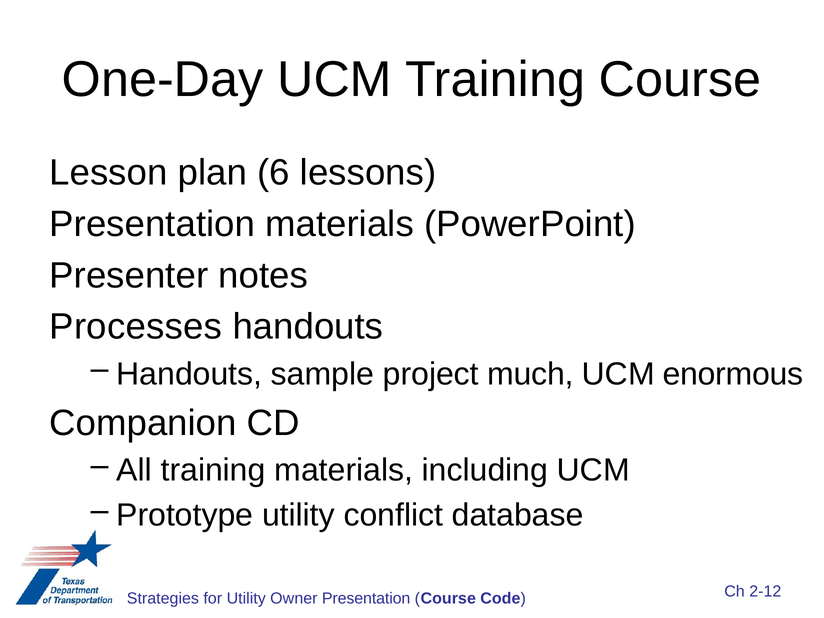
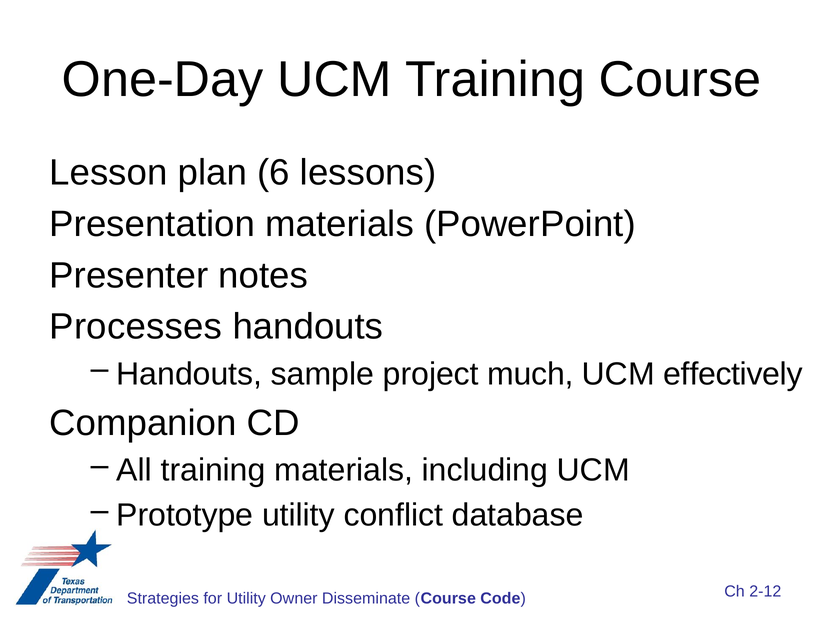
enormous: enormous -> effectively
Owner Presentation: Presentation -> Disseminate
